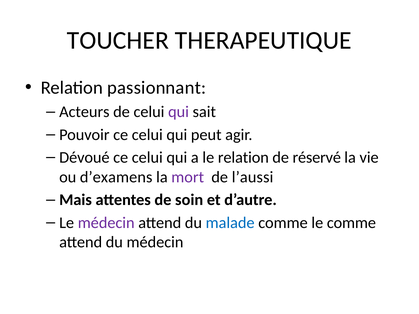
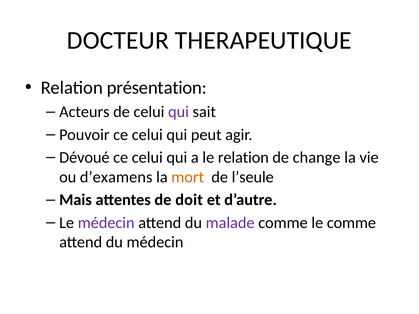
TOUCHER: TOUCHER -> DOCTEUR
passionnant: passionnant -> présentation
réservé: réservé -> change
mort colour: purple -> orange
l’aussi: l’aussi -> l’seule
soin: soin -> doit
malade colour: blue -> purple
